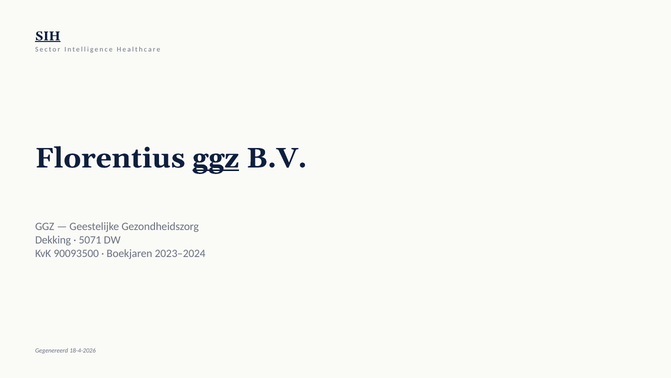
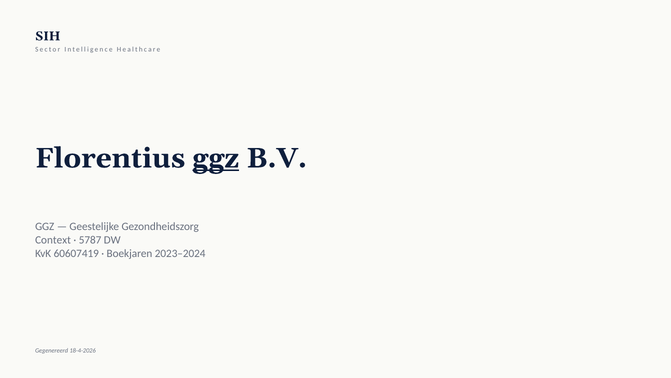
SIH underline: present -> none
Dekking: Dekking -> Context
5071: 5071 -> 5787
90093500: 90093500 -> 60607419
